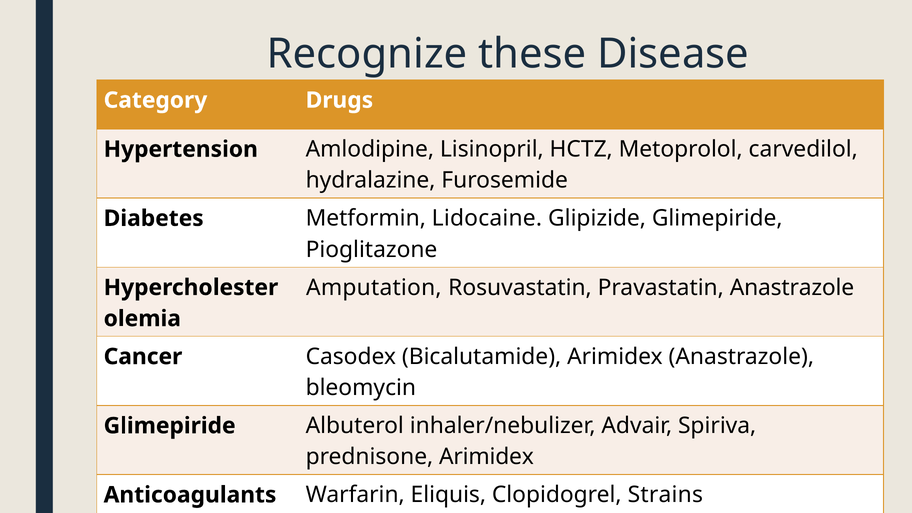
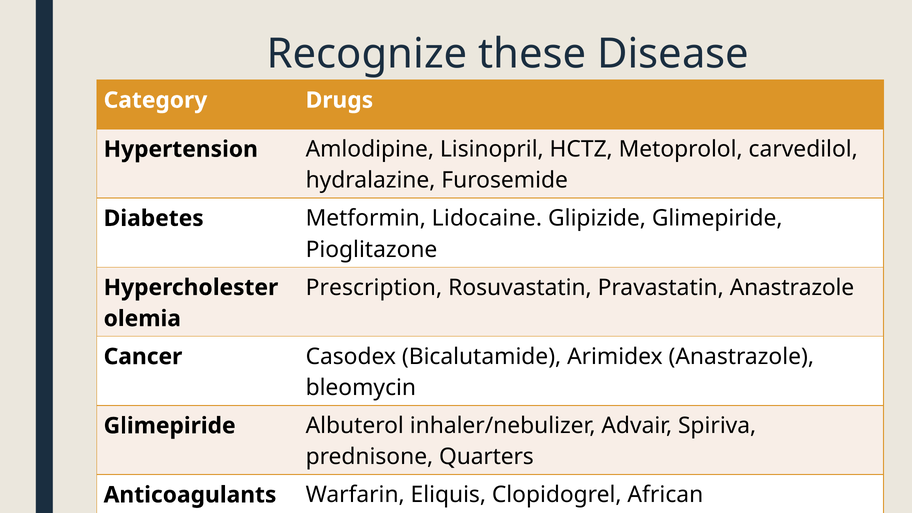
Amputation: Amputation -> Prescription
prednisone Arimidex: Arimidex -> Quarters
Strains: Strains -> African
